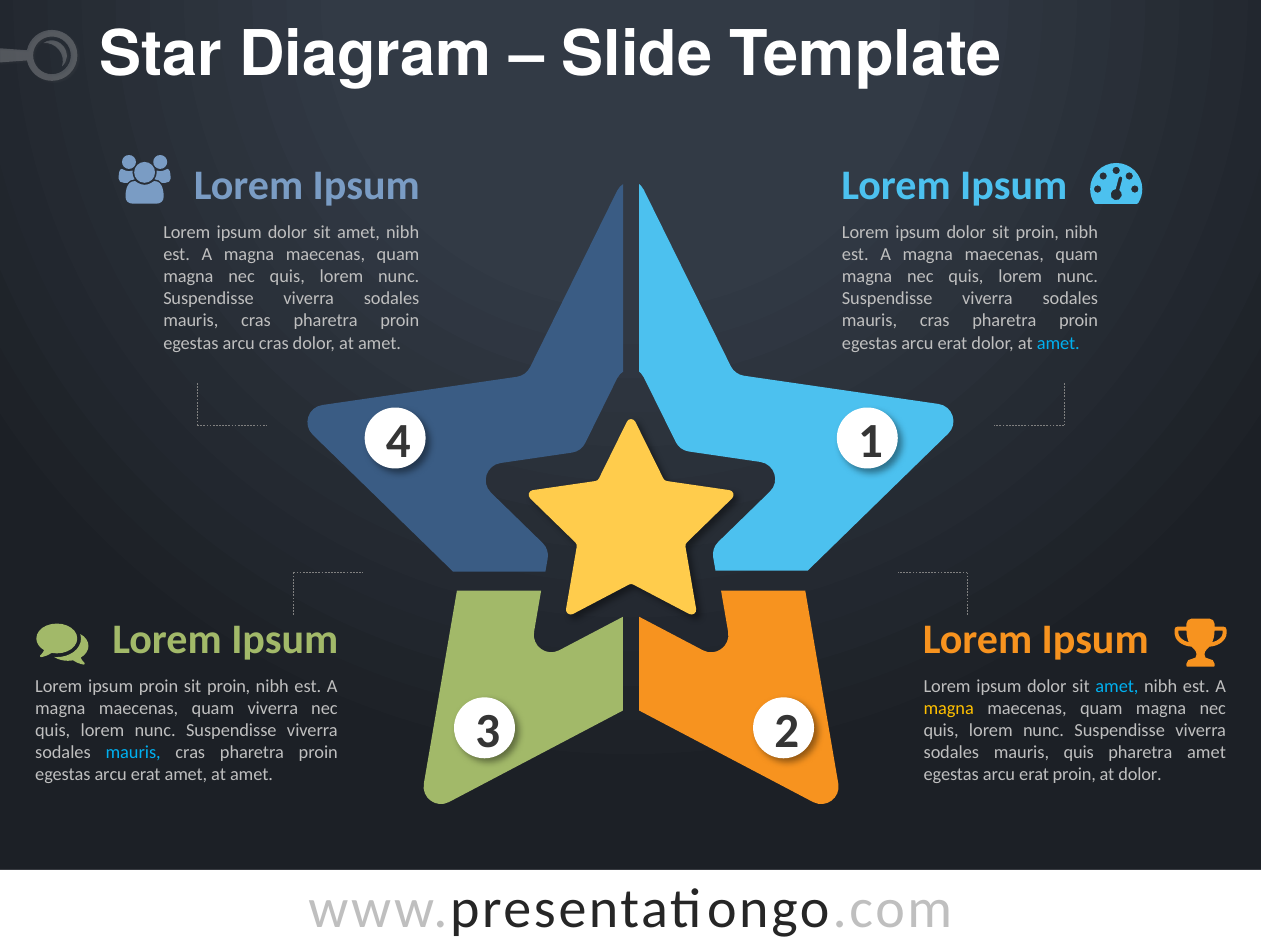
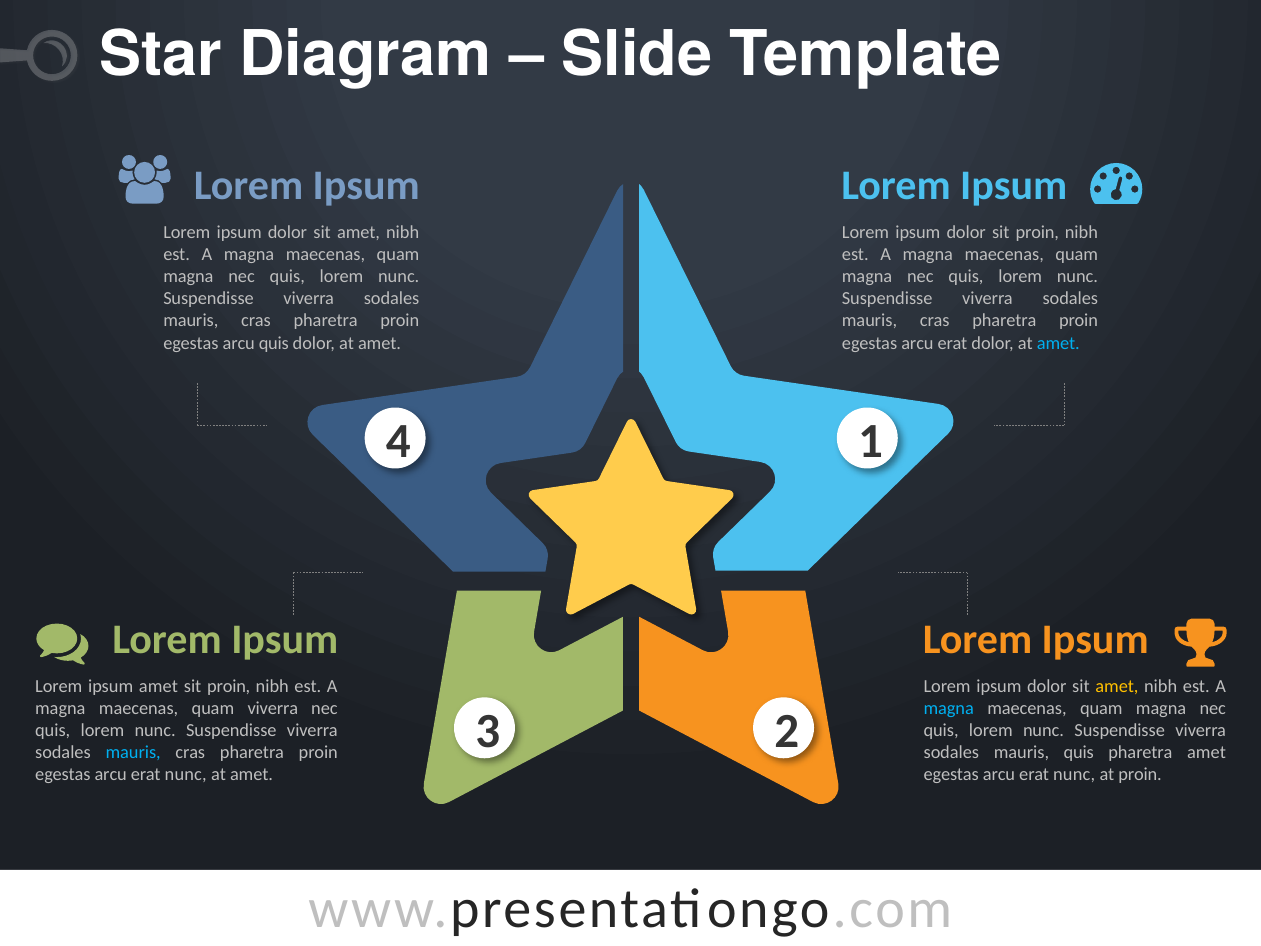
arcu cras: cras -> quis
ipsum proin: proin -> amet
amet at (1117, 686) colour: light blue -> yellow
magna at (949, 709) colour: yellow -> light blue
amet at (186, 775): amet -> nunc
proin at (1074, 775): proin -> nunc
at dolor: dolor -> proin
